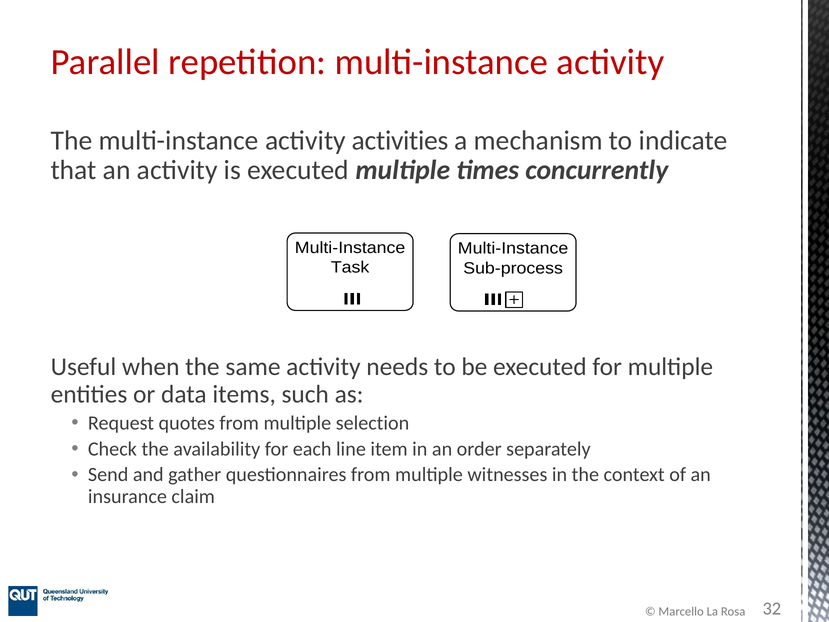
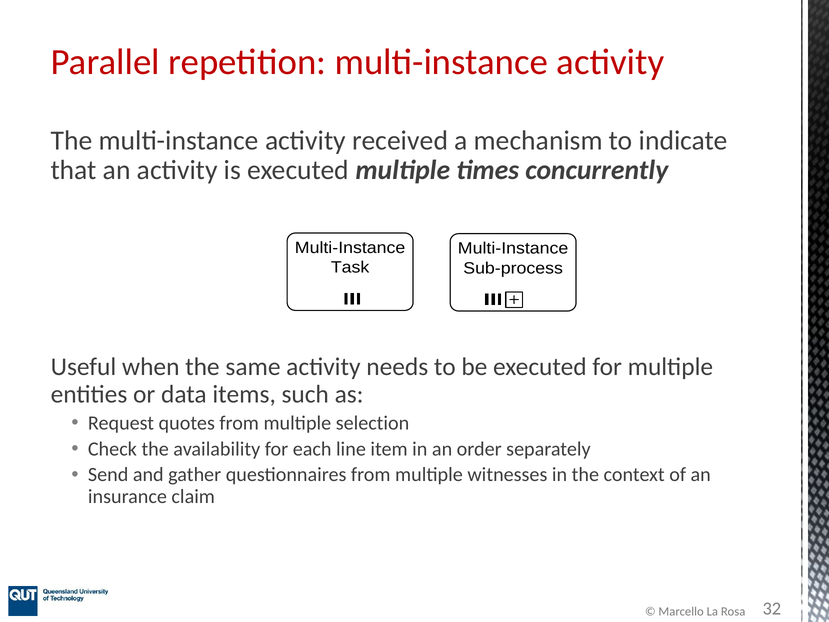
activities: activities -> received
